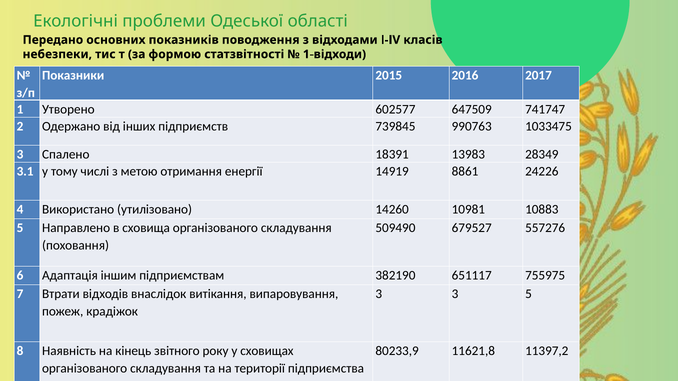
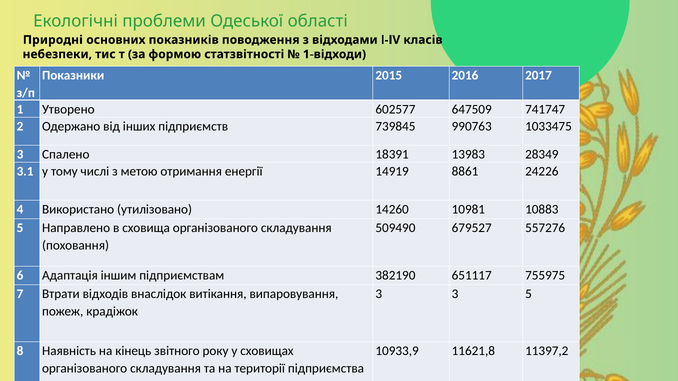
Передано: Передано -> Природні
80233,9: 80233,9 -> 10933,9
